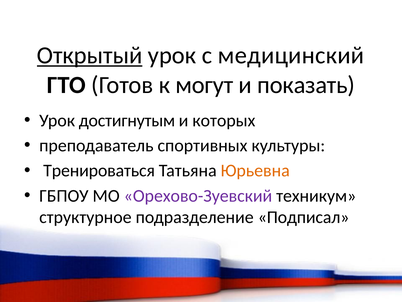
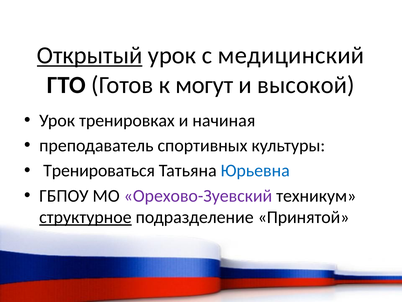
показать: показать -> высокой
достигнутым: достигнутым -> тренировках
которых: которых -> начиная
Юрьевна colour: orange -> blue
структурное underline: none -> present
Подписал: Подписал -> Принятой
